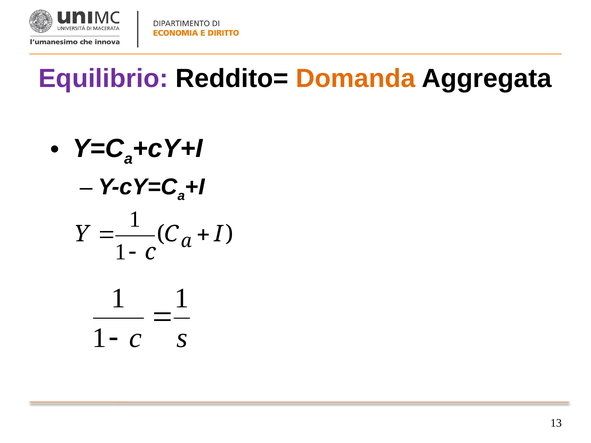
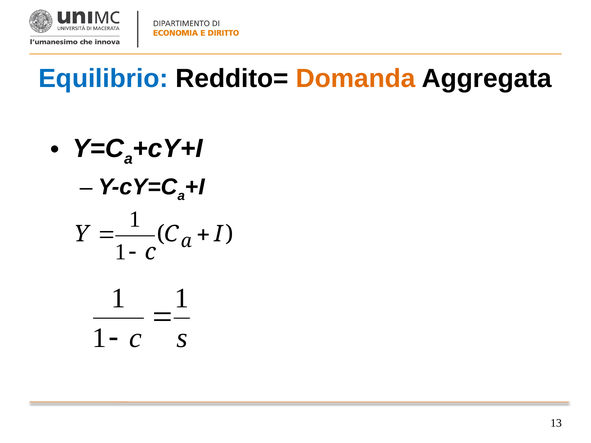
Equilibrio colour: purple -> blue
